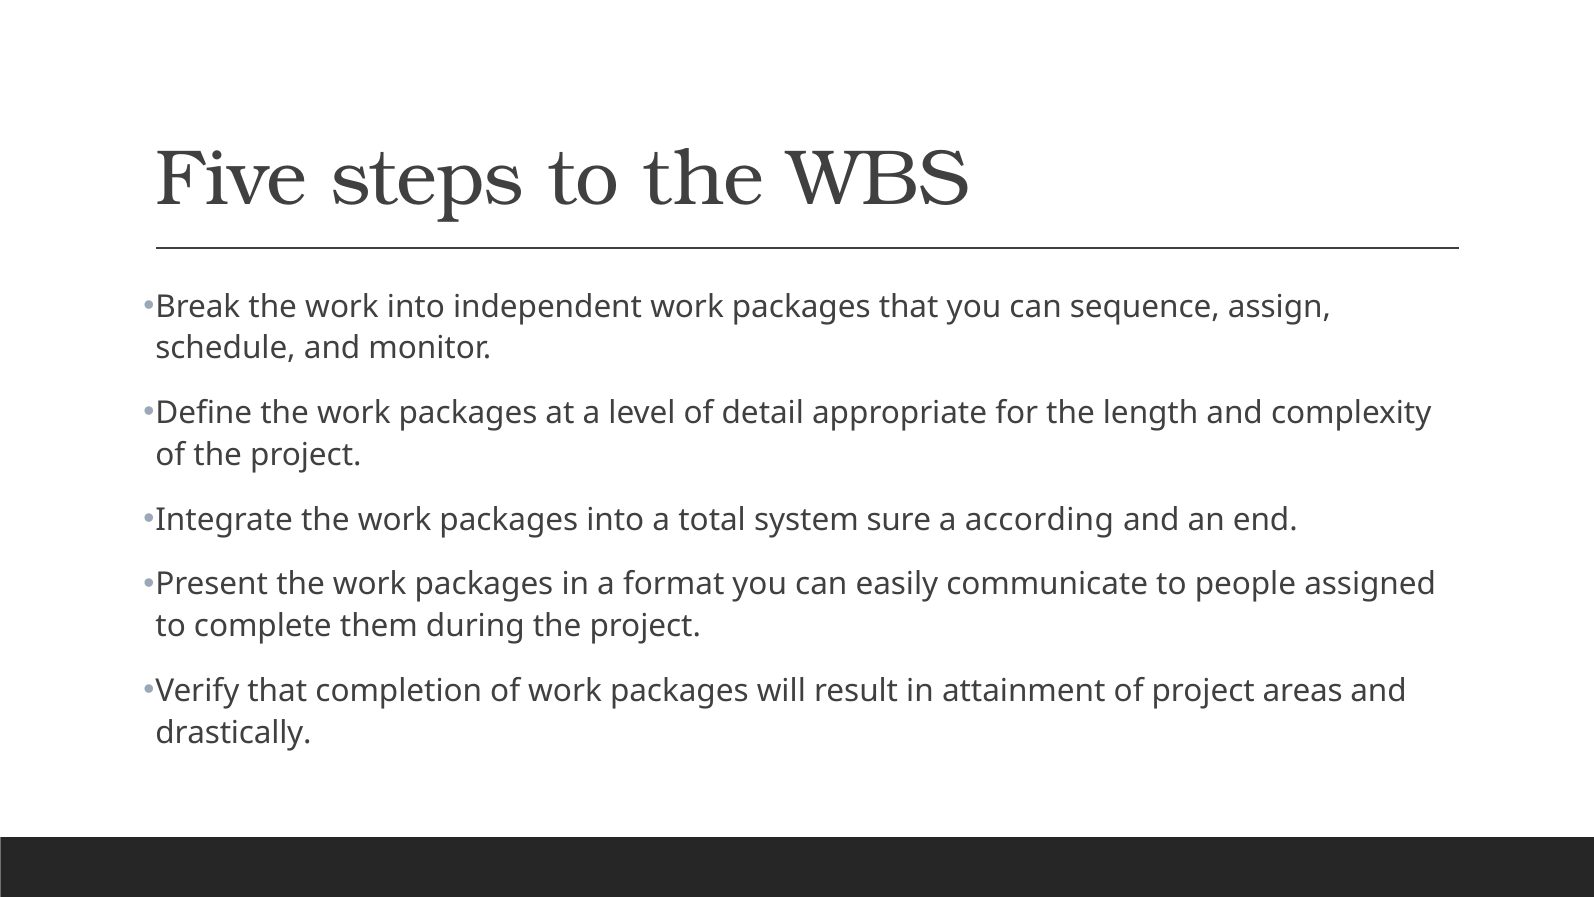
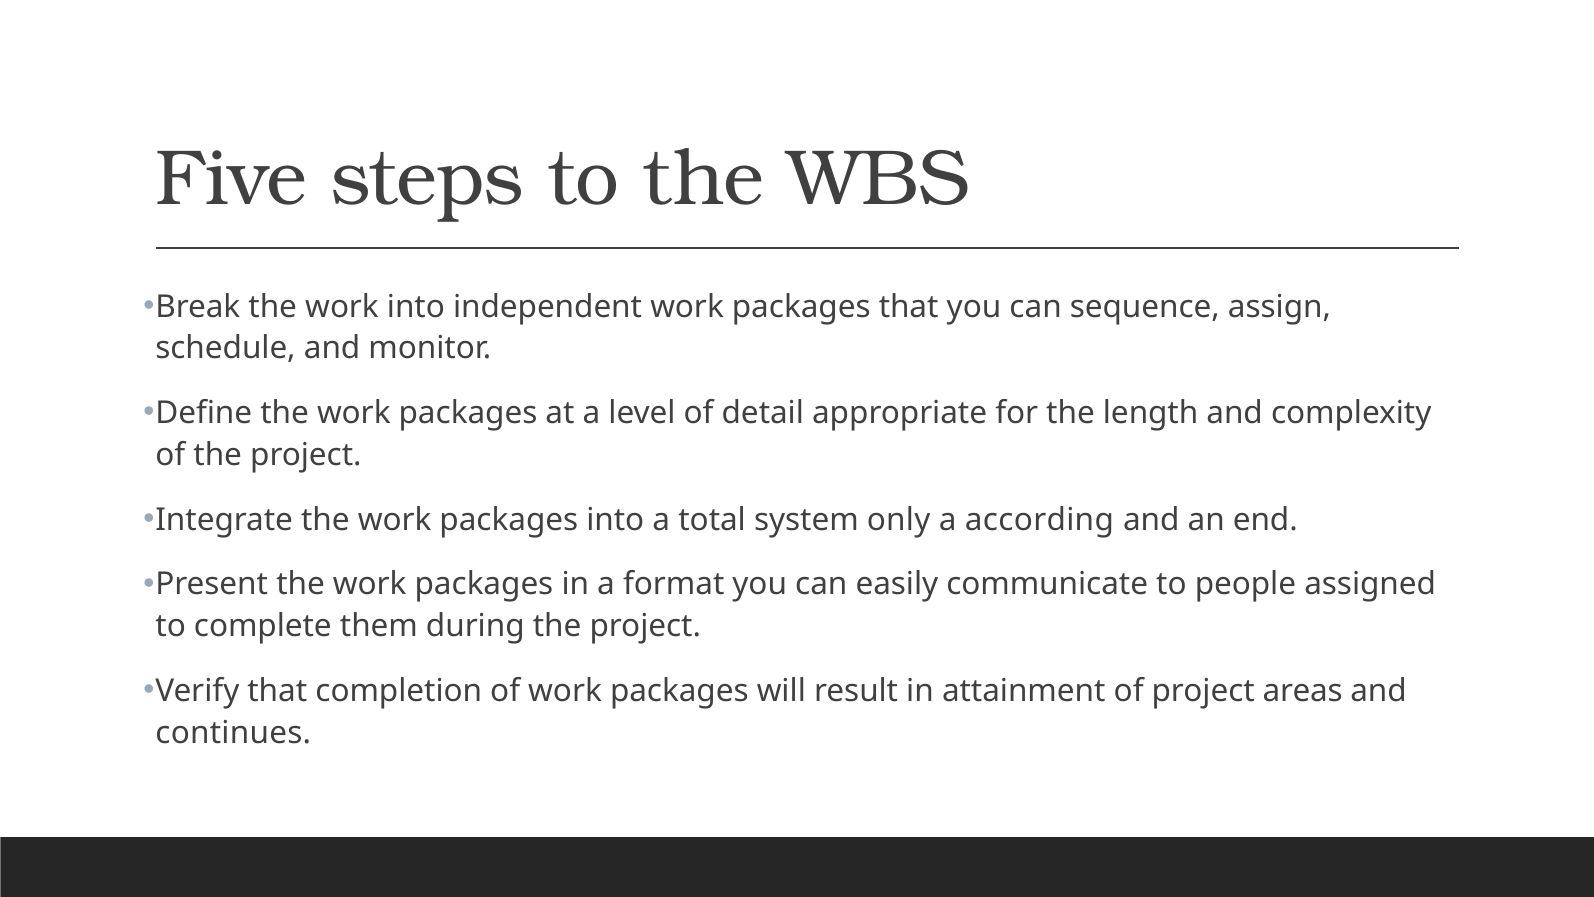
sure: sure -> only
drastically: drastically -> continues
